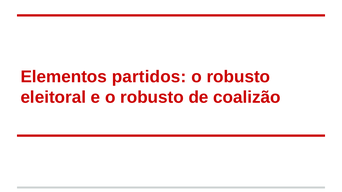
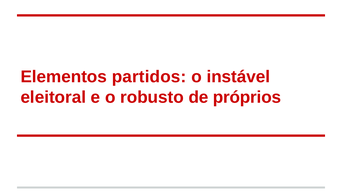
robusto at (238, 77): robusto -> instável
coalizão: coalizão -> próprios
